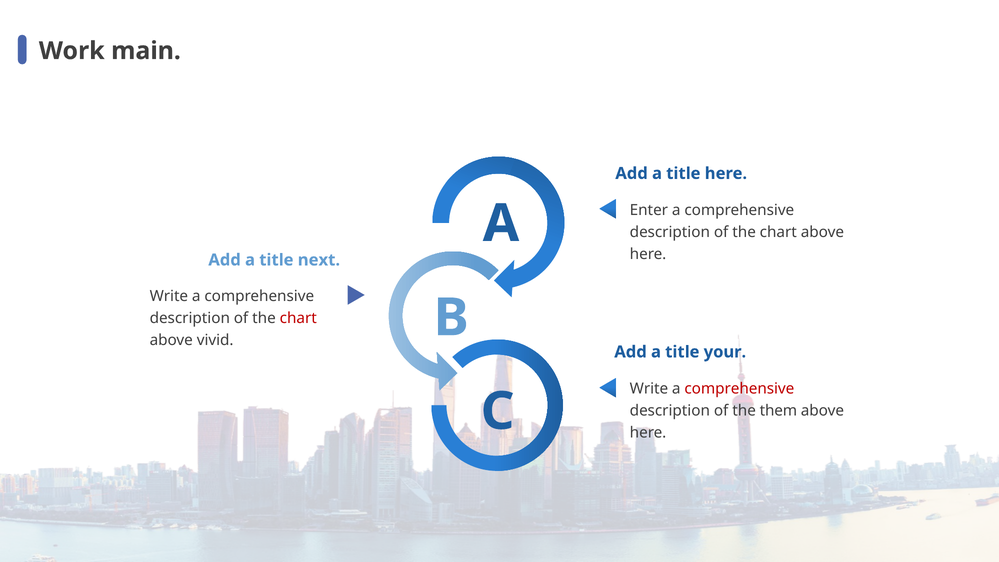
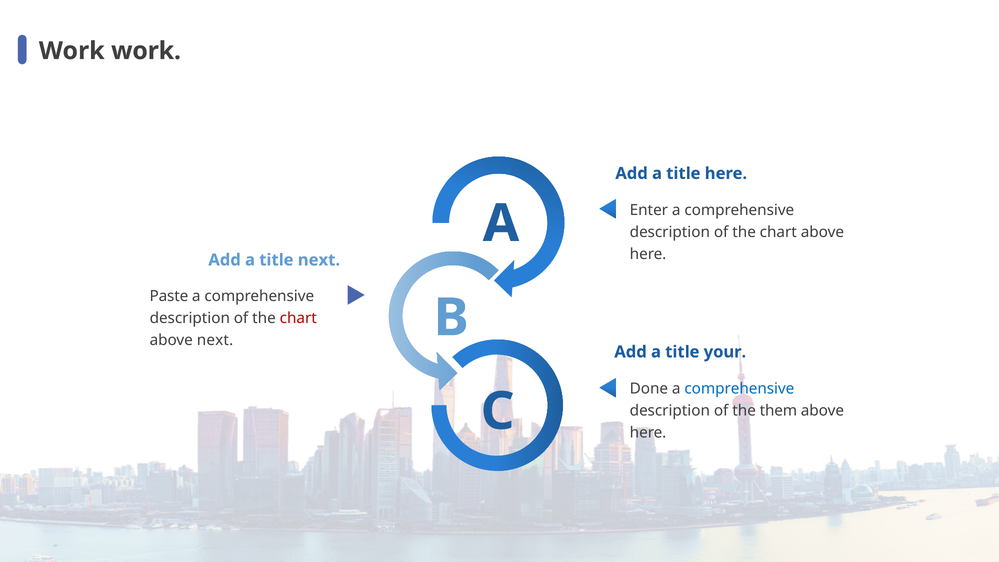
Work main: main -> work
Write at (169, 296): Write -> Paste
above vivid: vivid -> next
Write at (649, 389): Write -> Done
comprehensive at (739, 389) colour: red -> blue
